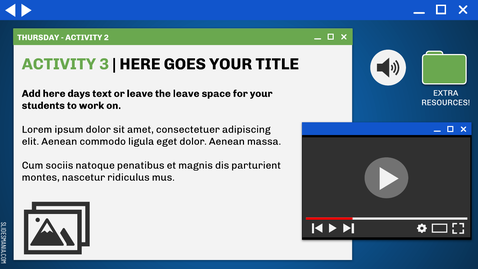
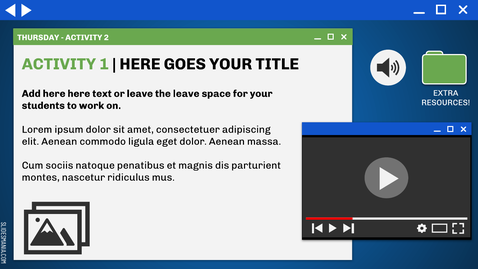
3: 3 -> 1
here days: days -> here
